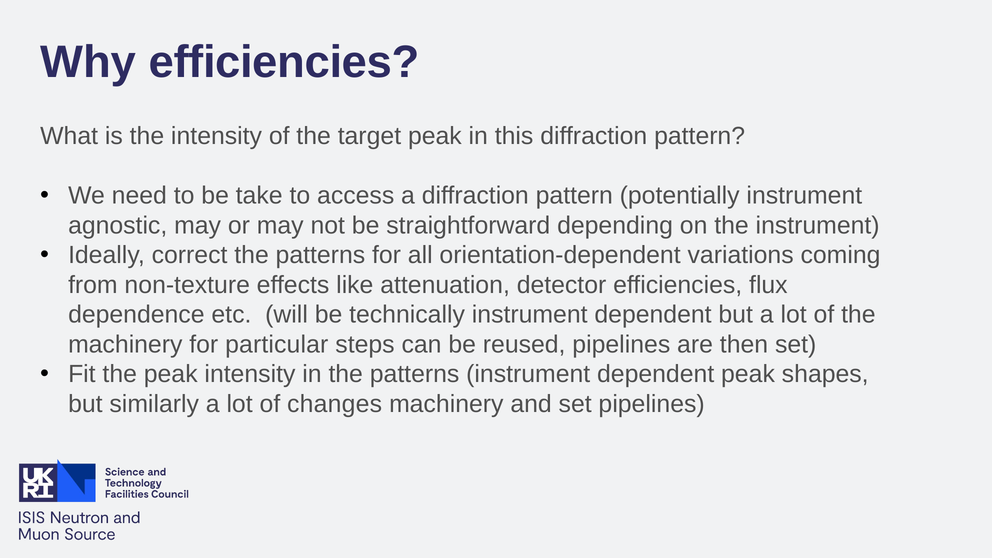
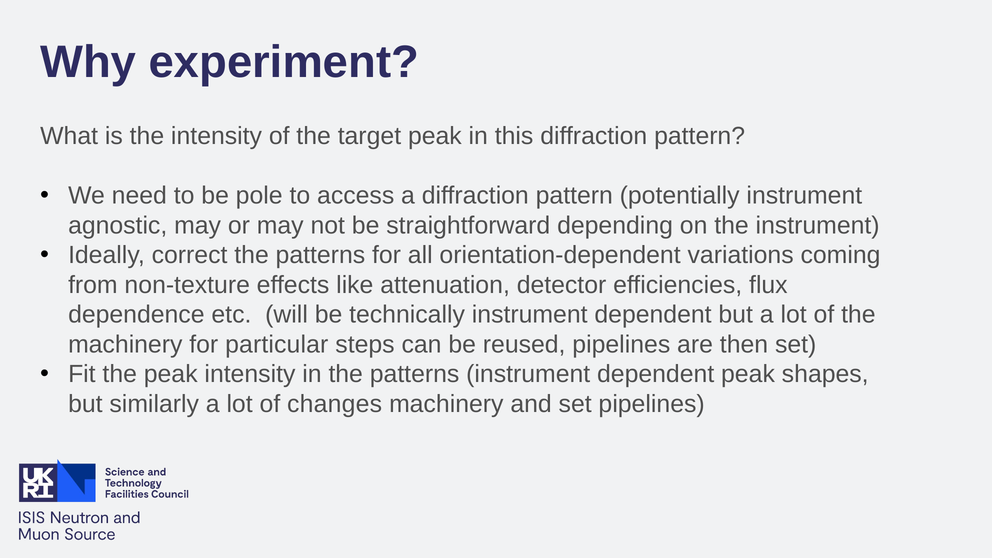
Why efficiencies: efficiencies -> experiment
take: take -> pole
